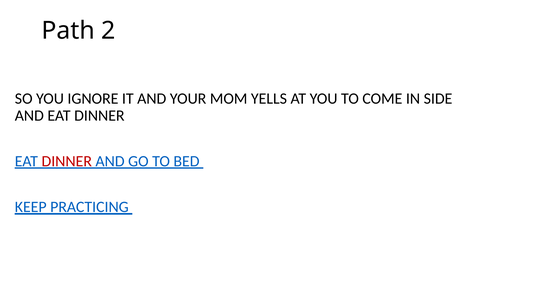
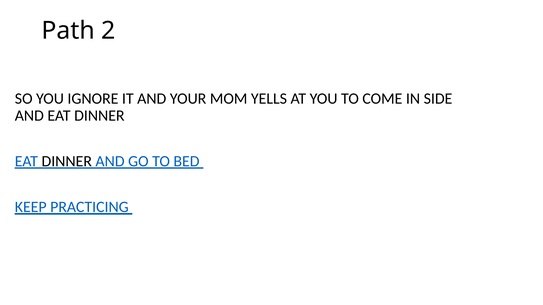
DINNER at (67, 161) colour: red -> black
